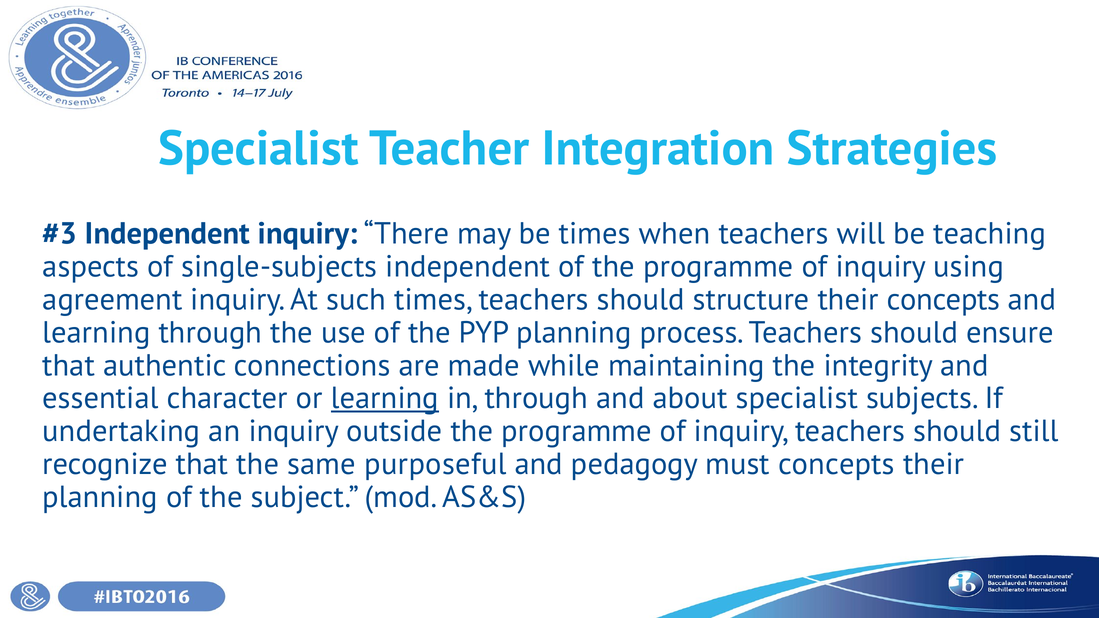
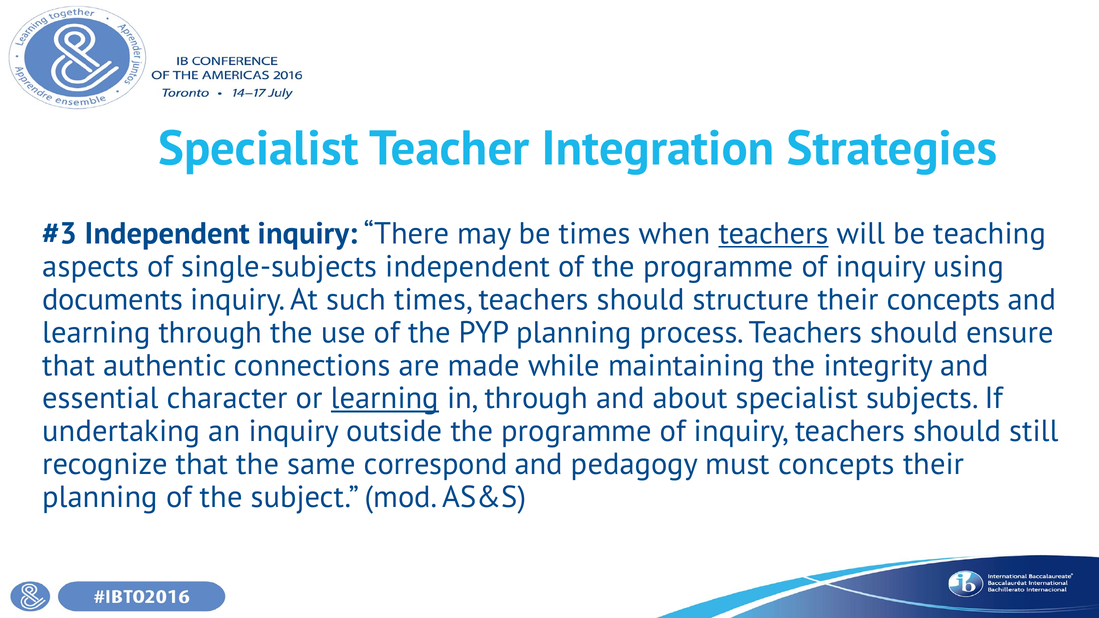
teachers at (774, 234) underline: none -> present
agreement: agreement -> documents
purposeful: purposeful -> correspond
